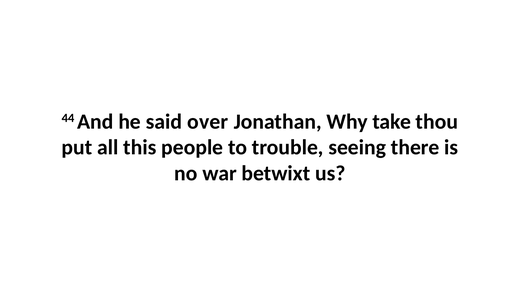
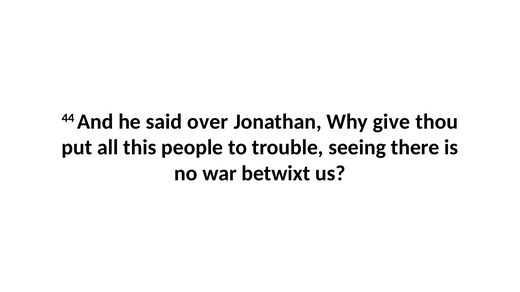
take: take -> give
